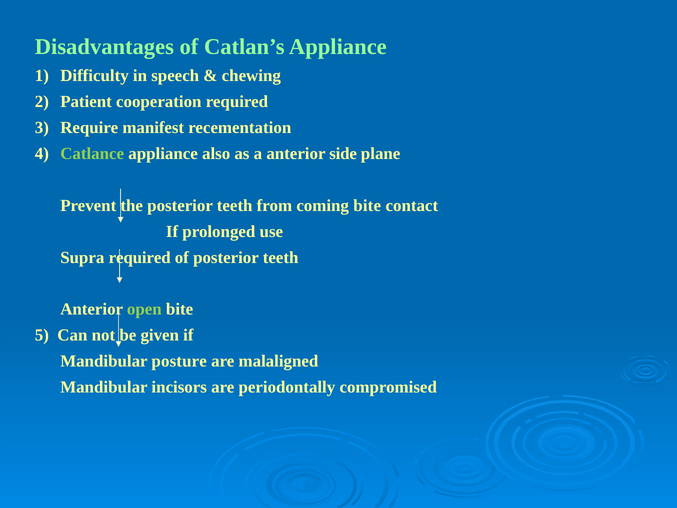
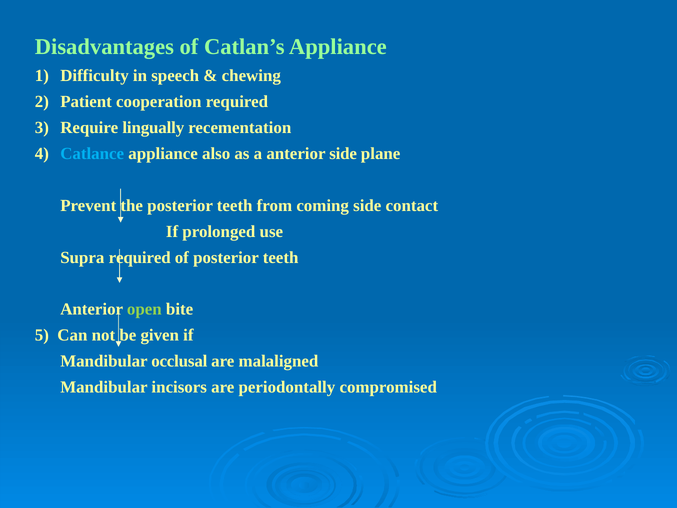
manifest: manifest -> lingually
Catlance colour: light green -> light blue
coming bite: bite -> side
posture: posture -> occlusal
